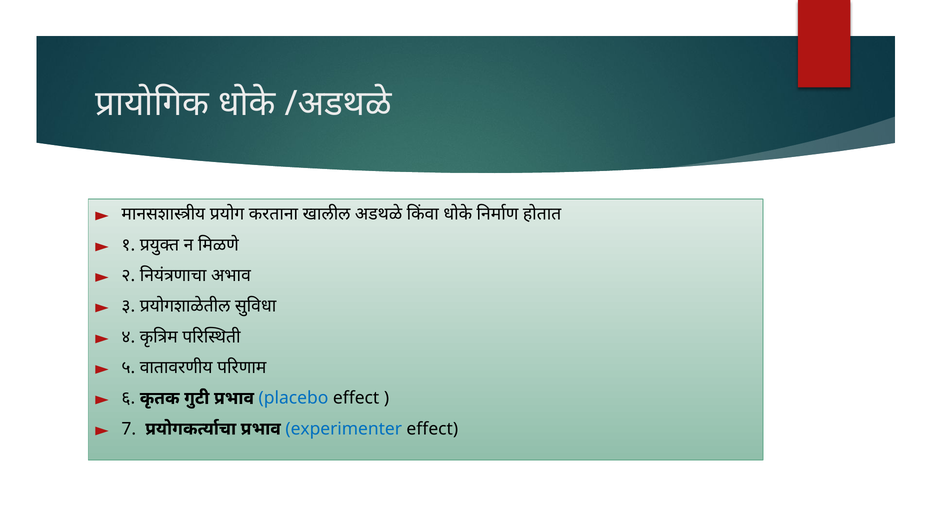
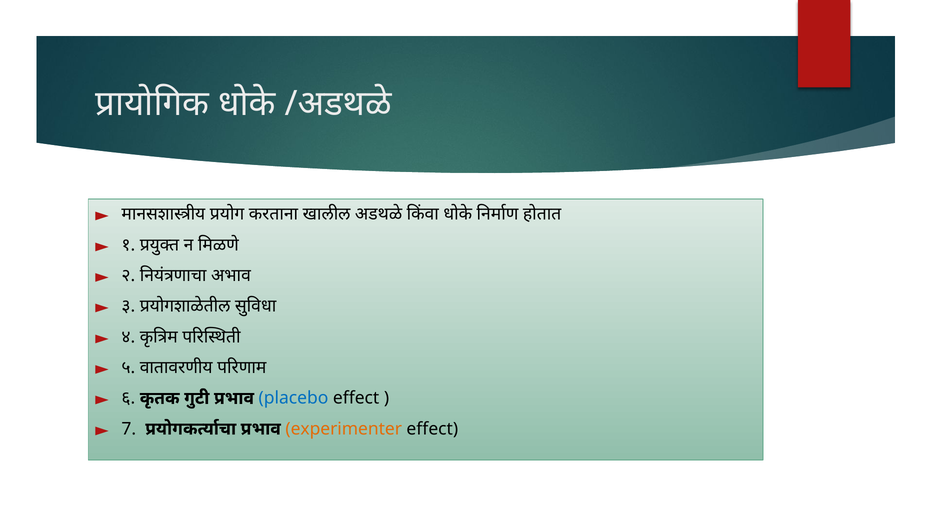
experimenter colour: blue -> orange
